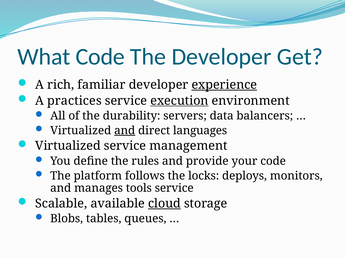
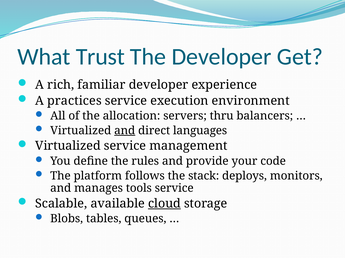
What Code: Code -> Trust
experience underline: present -> none
execution underline: present -> none
durability: durability -> allocation
data: data -> thru
locks: locks -> stack
